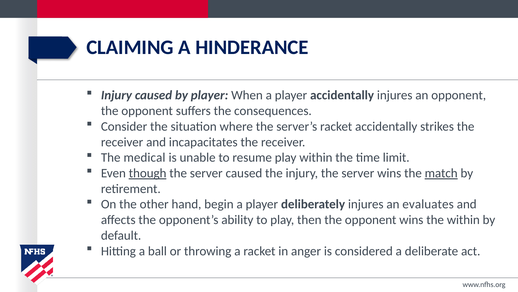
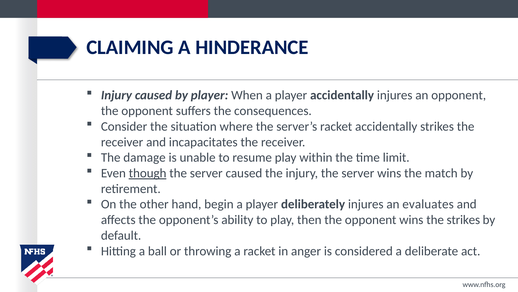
medical: medical -> damage
match underline: present -> none
the within: within -> strikes
